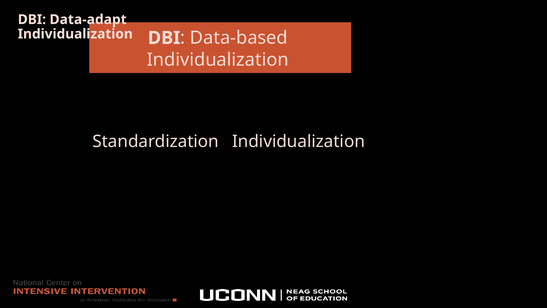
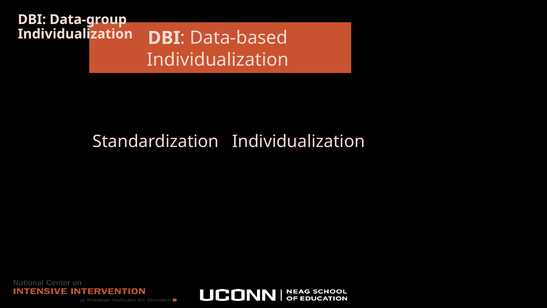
Data-adapt: Data-adapt -> Data-group
